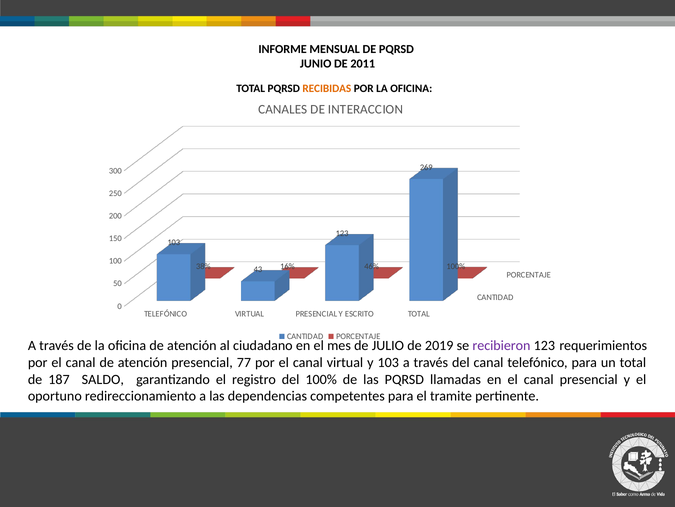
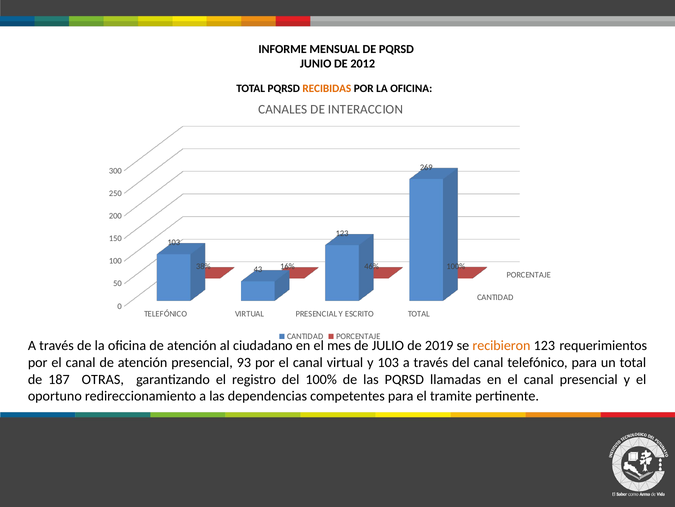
2011: 2011 -> 2012
recibieron colour: purple -> orange
77: 77 -> 93
SALDO: SALDO -> OTRAS
